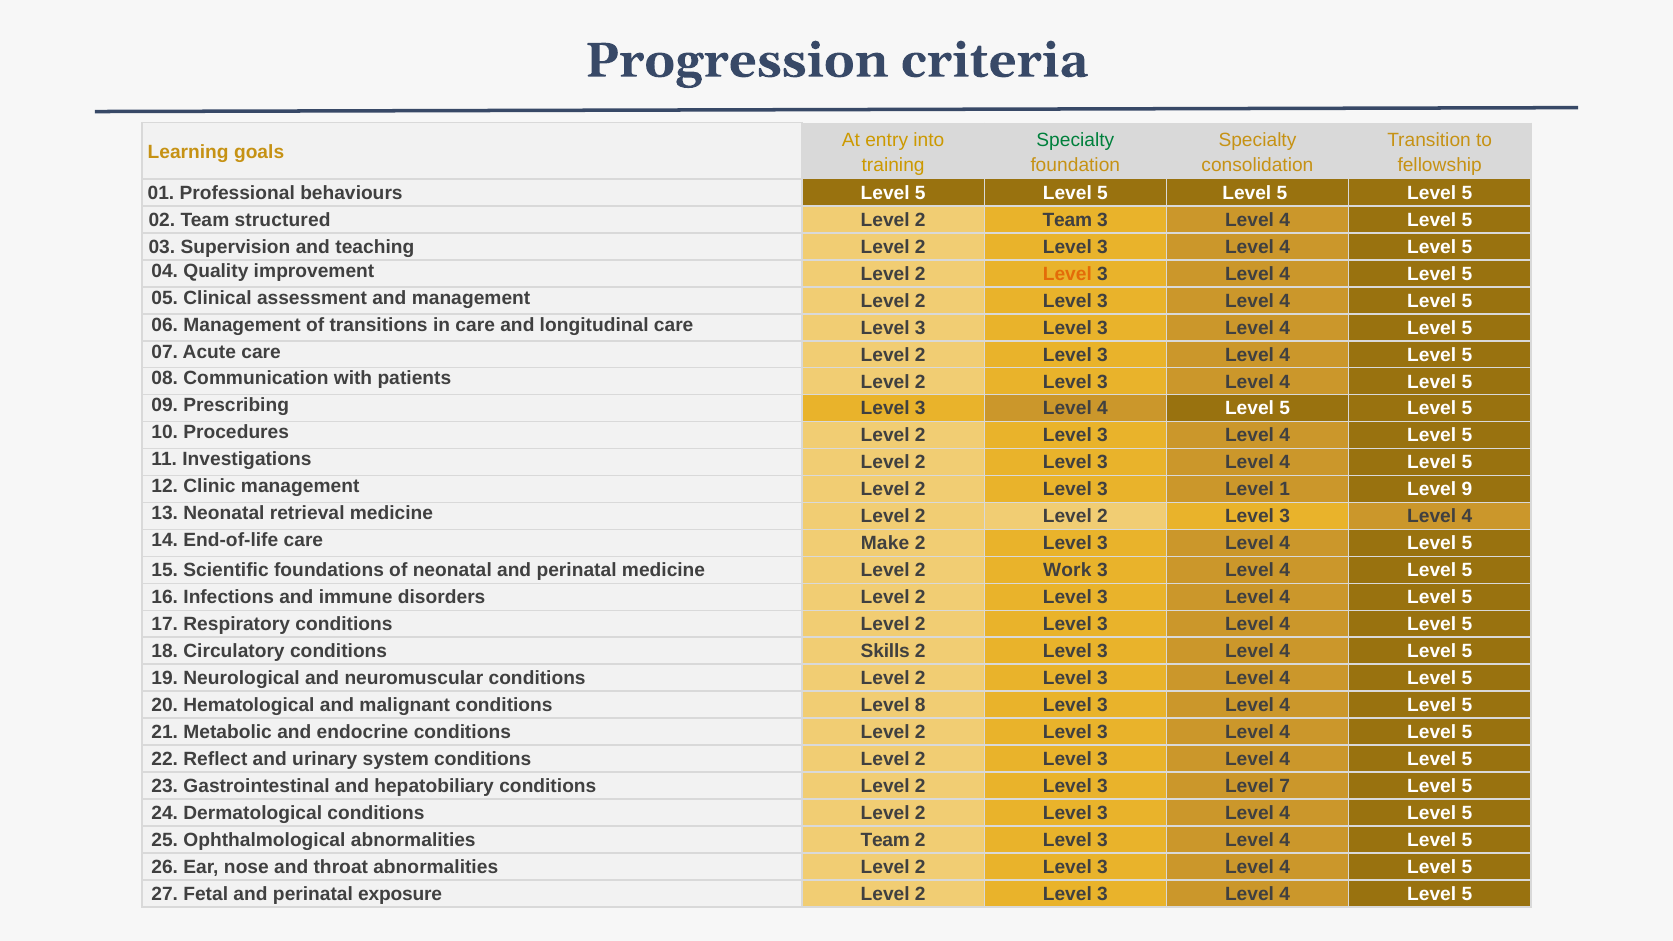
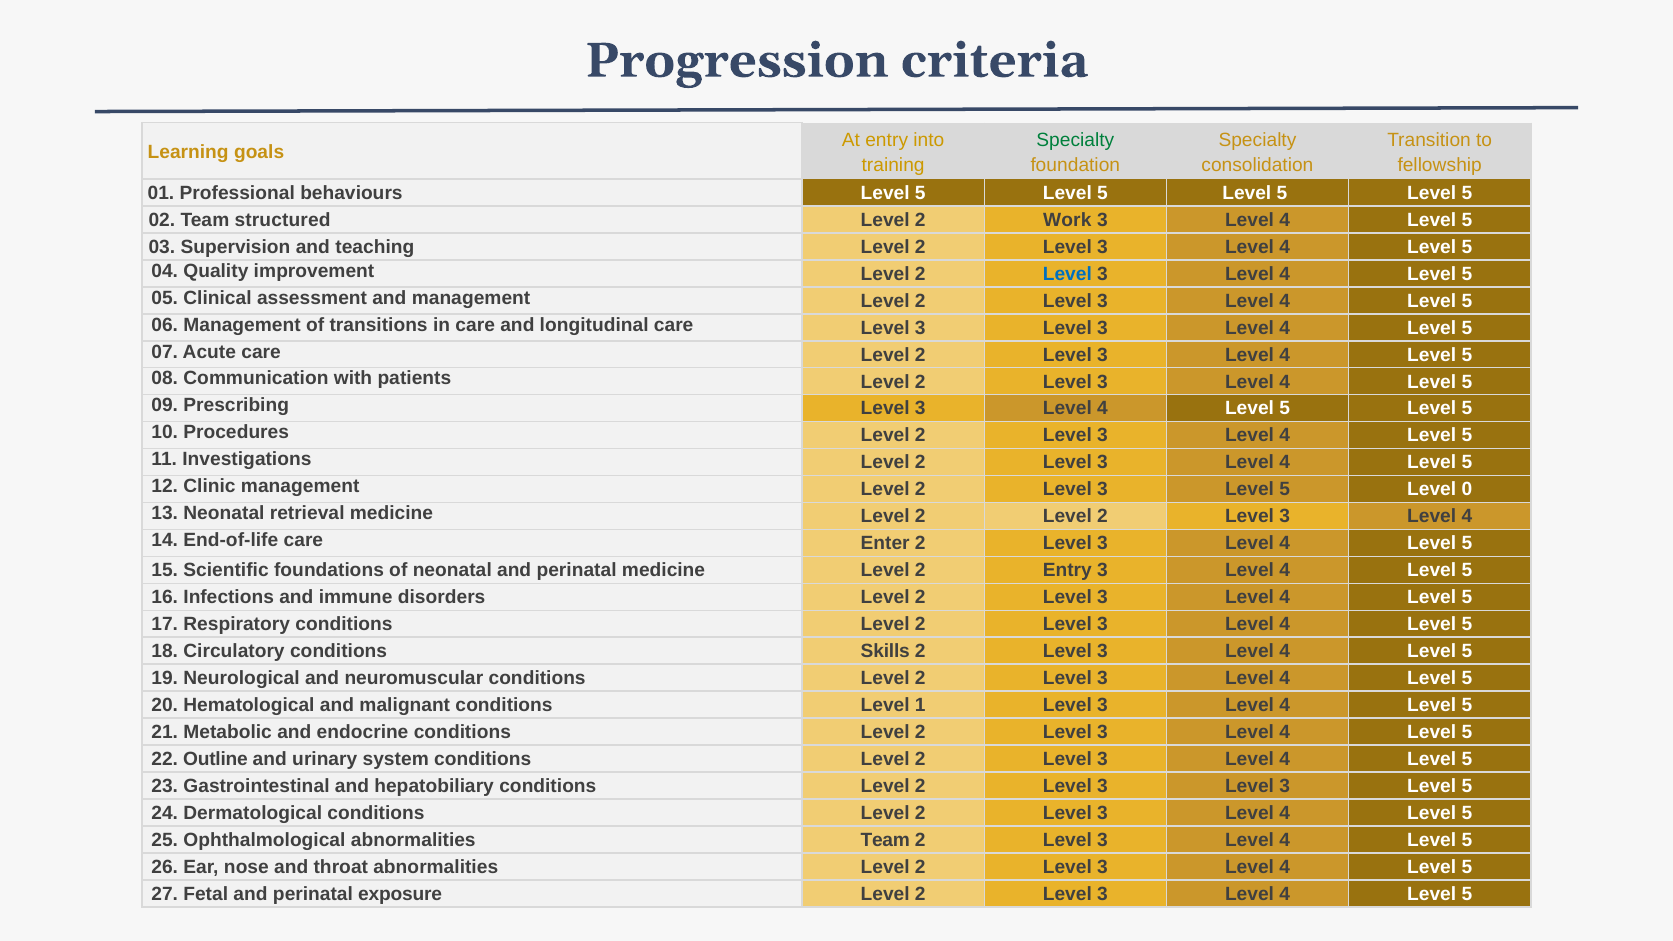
2 Team: Team -> Work
Level at (1067, 274) colour: orange -> blue
1 at (1285, 490): 1 -> 5
9: 9 -> 0
Make: Make -> Enter
2 Work: Work -> Entry
8: 8 -> 1
Reflect: Reflect -> Outline
7 at (1285, 786): 7 -> 3
